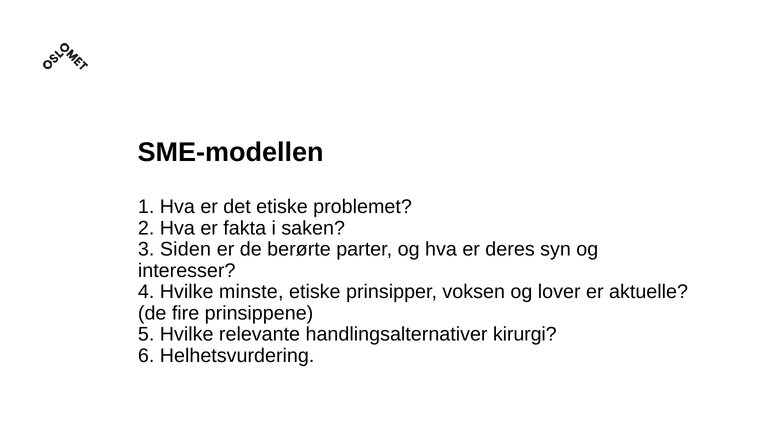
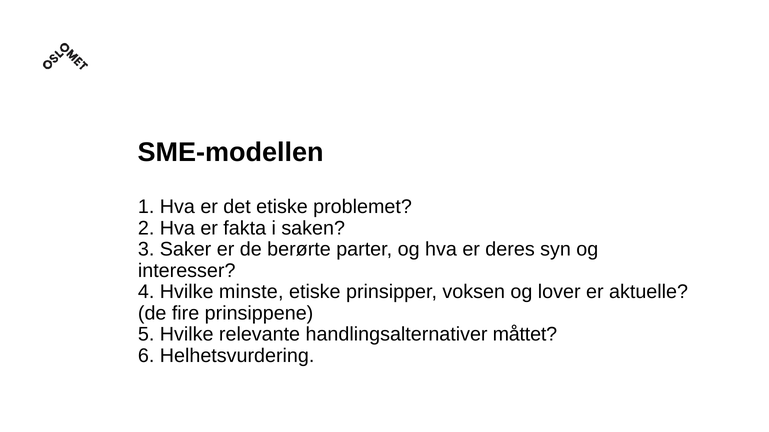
Siden: Siden -> Saker
kirurgi: kirurgi -> måttet
